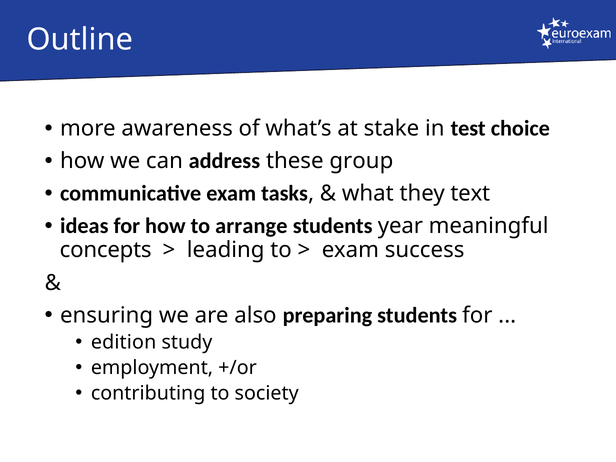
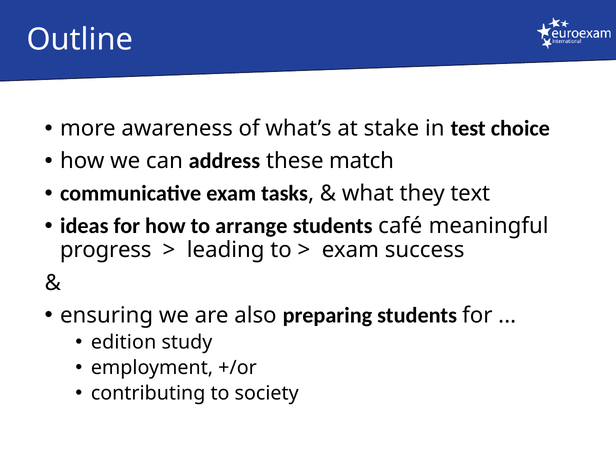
group: group -> match
year: year -> café
concepts: concepts -> progress
